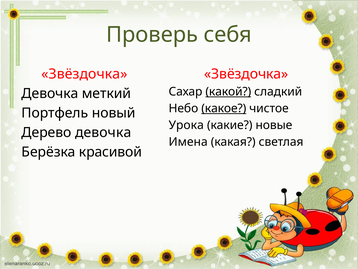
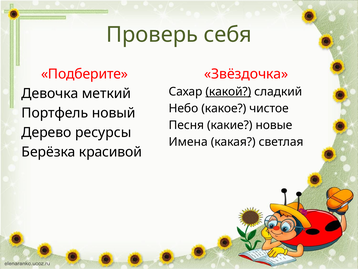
Звёздочка at (84, 74): Звёздочка -> Подберите
какое underline: present -> none
Урока: Урока -> Песня
Дерево девочка: девочка -> ресурсы
